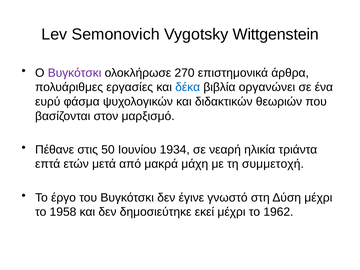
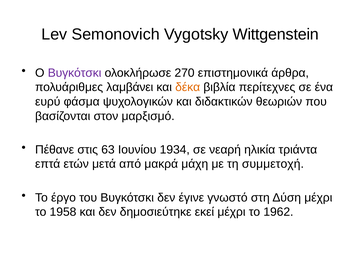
εργασίες: εργασίες -> λαμβάνει
δέκα colour: blue -> orange
οργανώνει: οργανώνει -> περίτεχνες
50: 50 -> 63
